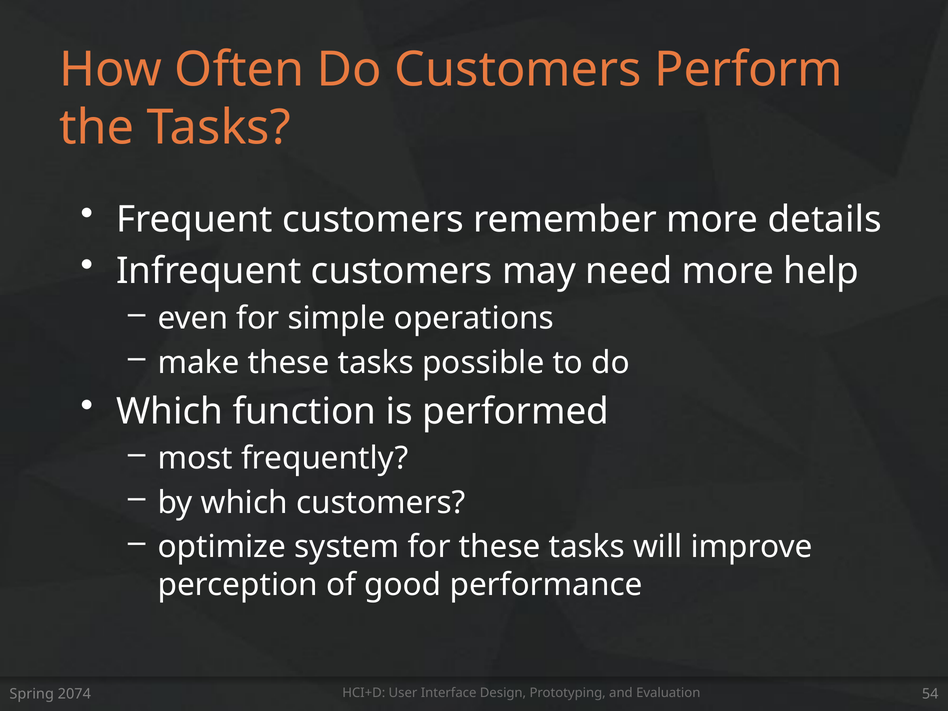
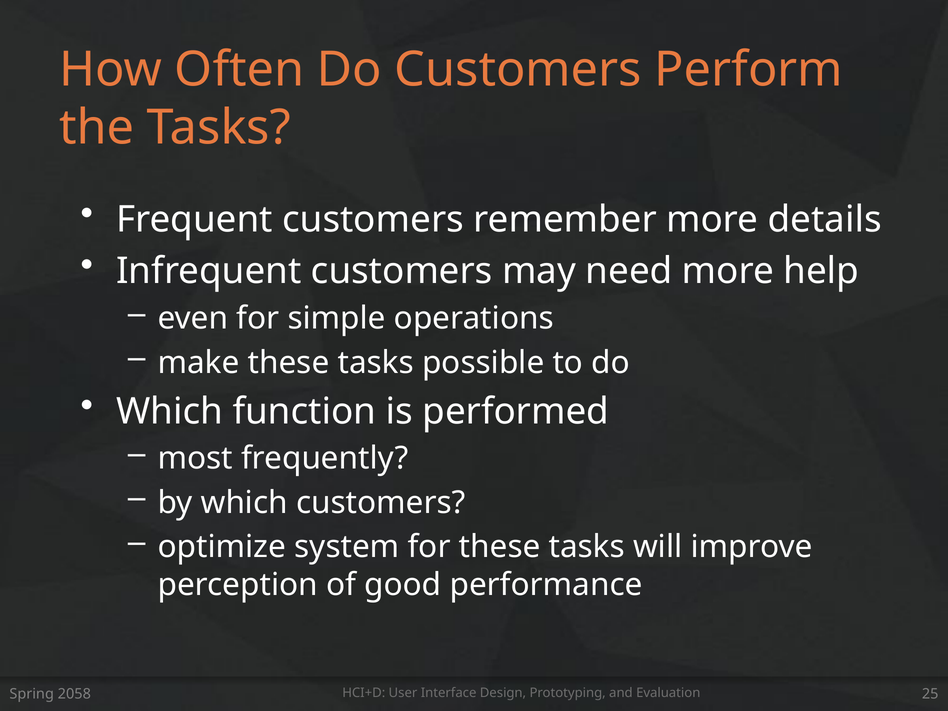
2074: 2074 -> 2058
54: 54 -> 25
